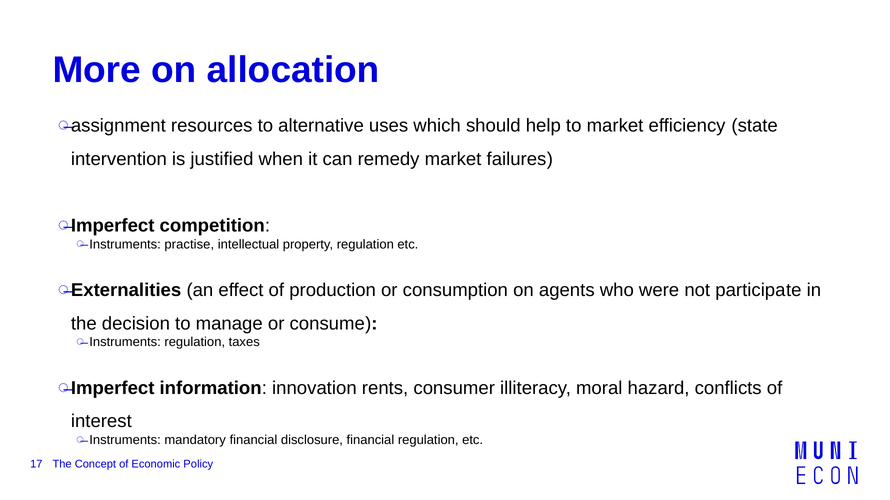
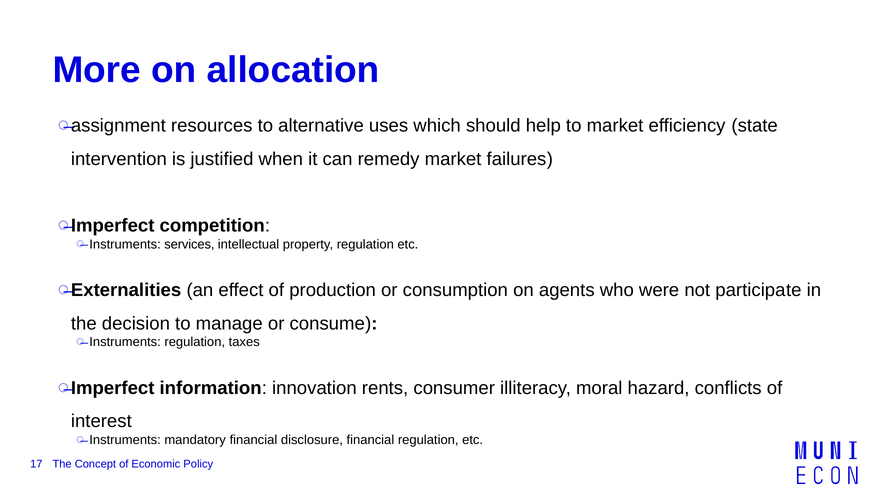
practise: practise -> services
